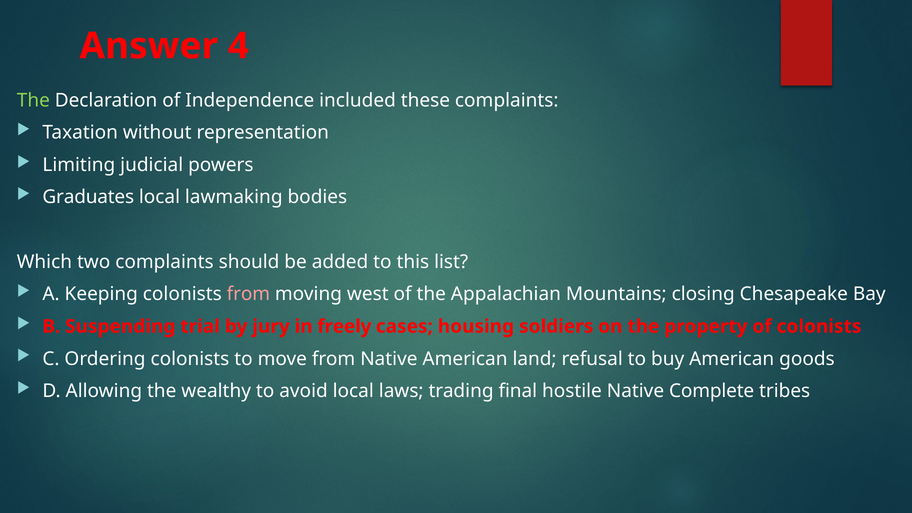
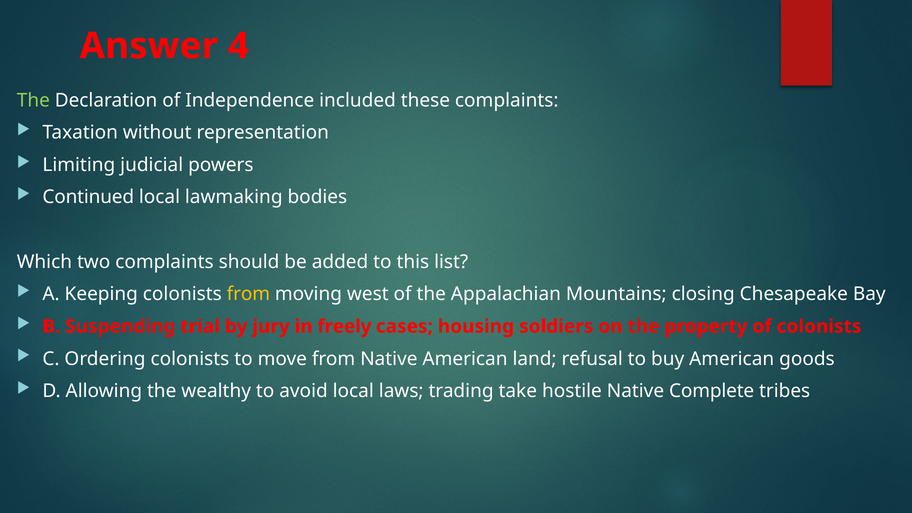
Graduates: Graduates -> Continued
from at (248, 294) colour: pink -> yellow
final: final -> take
